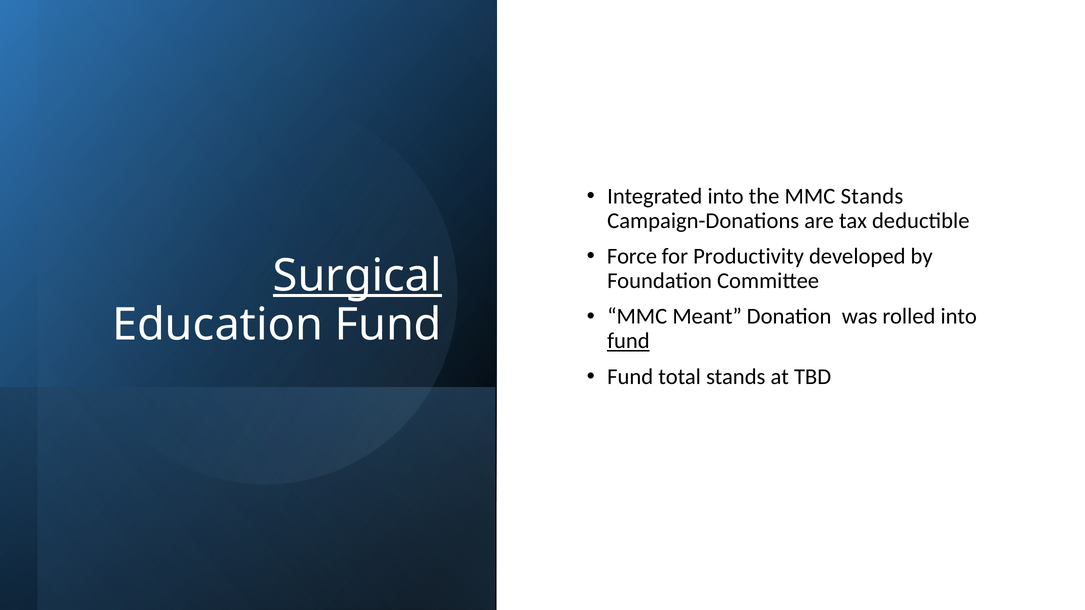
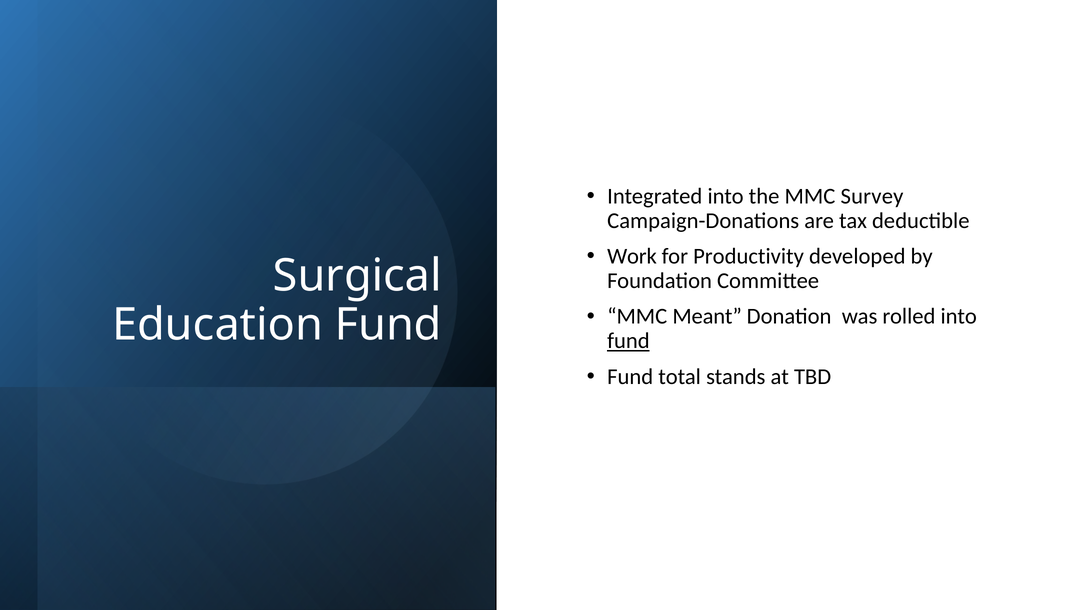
MMC Stands: Stands -> Survey
Force: Force -> Work
Surgical underline: present -> none
